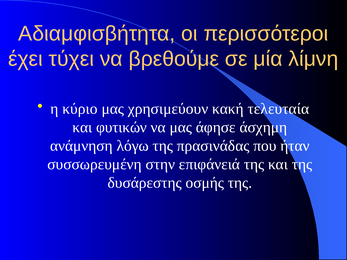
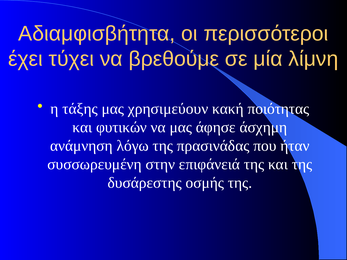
κύριο: κύριο -> τάξης
τελευταία: τελευταία -> ποιότητας
